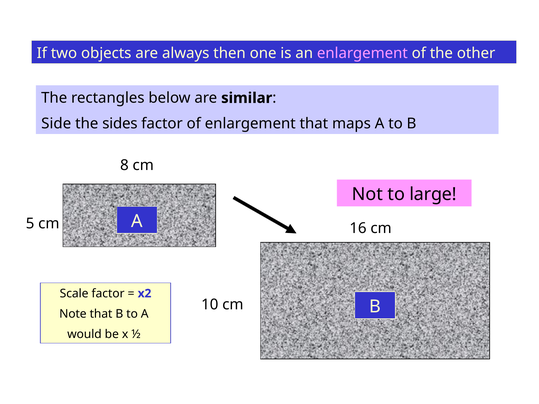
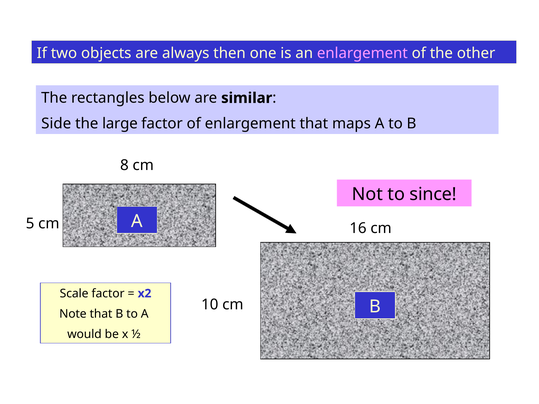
sides: sides -> large
large: large -> since
